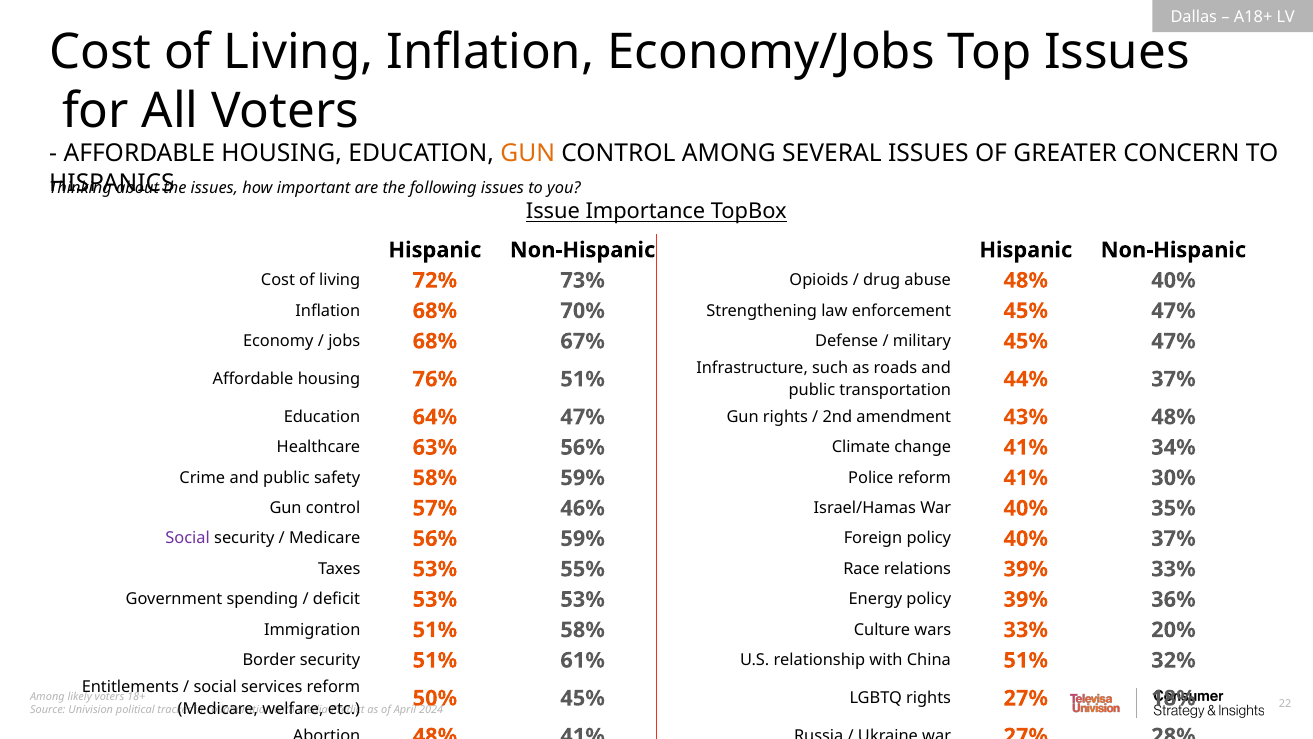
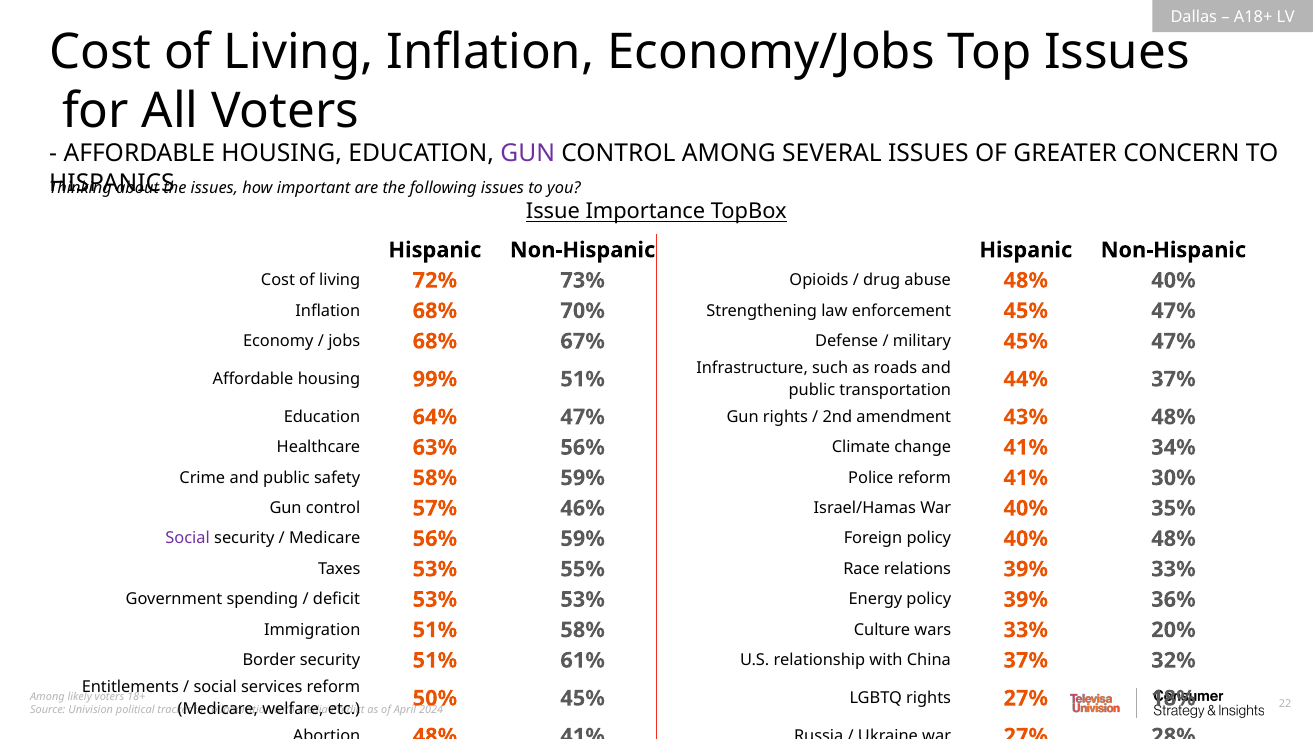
GUN at (528, 153) colour: orange -> purple
76%: 76% -> 99%
40% 37%: 37% -> 48%
China 51%: 51% -> 37%
